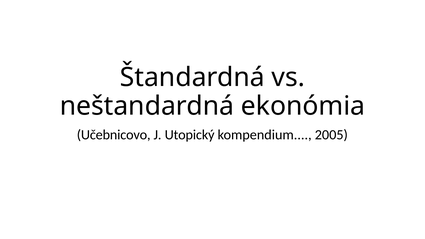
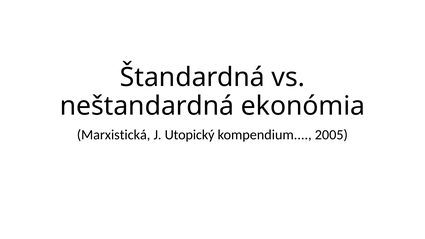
Učebnicovo: Učebnicovo -> Marxistická
